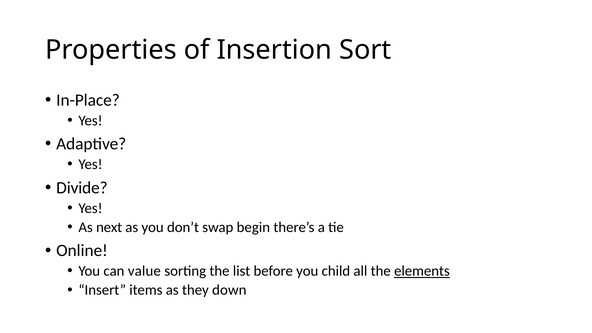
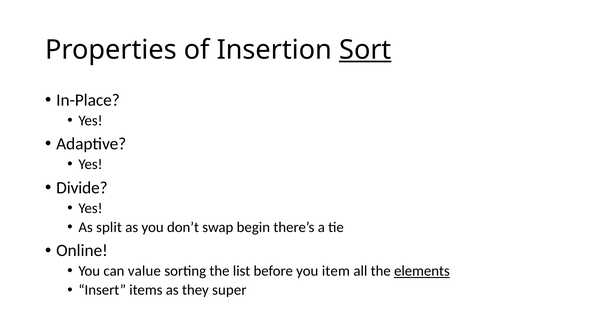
Sort underline: none -> present
next: next -> split
child: child -> item
down: down -> super
